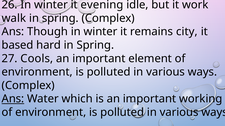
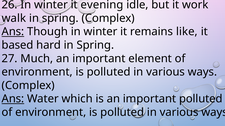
Ans at (13, 32) underline: none -> present
city: city -> like
Cools: Cools -> Much
important working: working -> polluted
